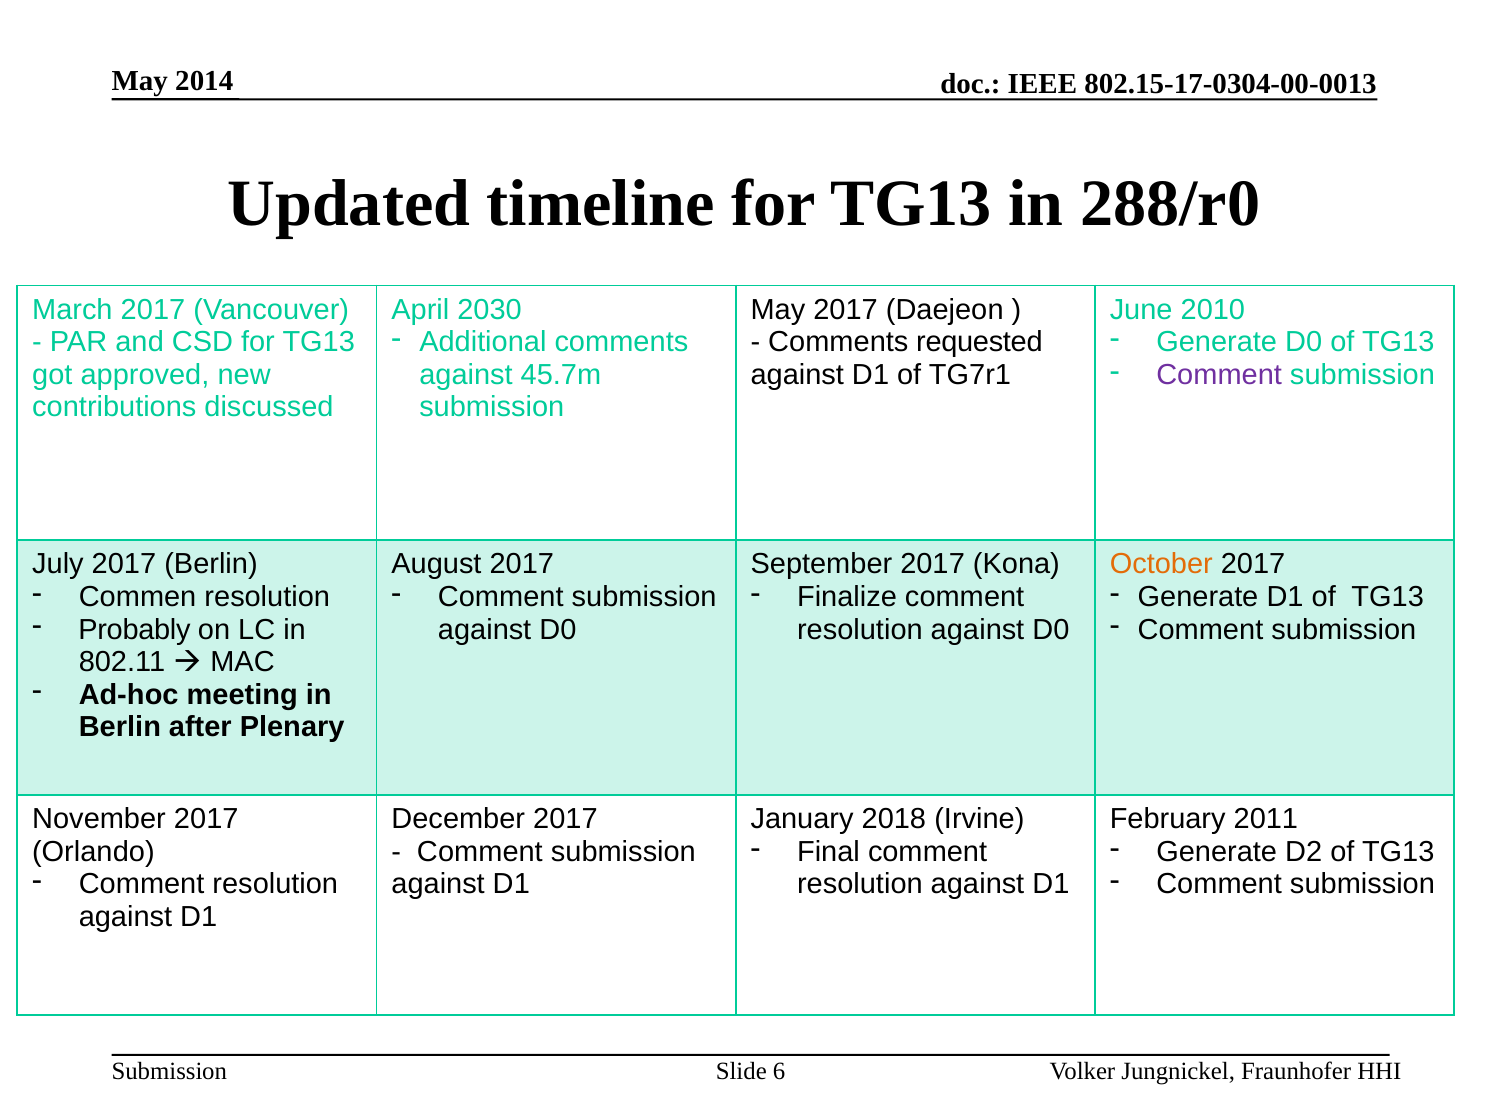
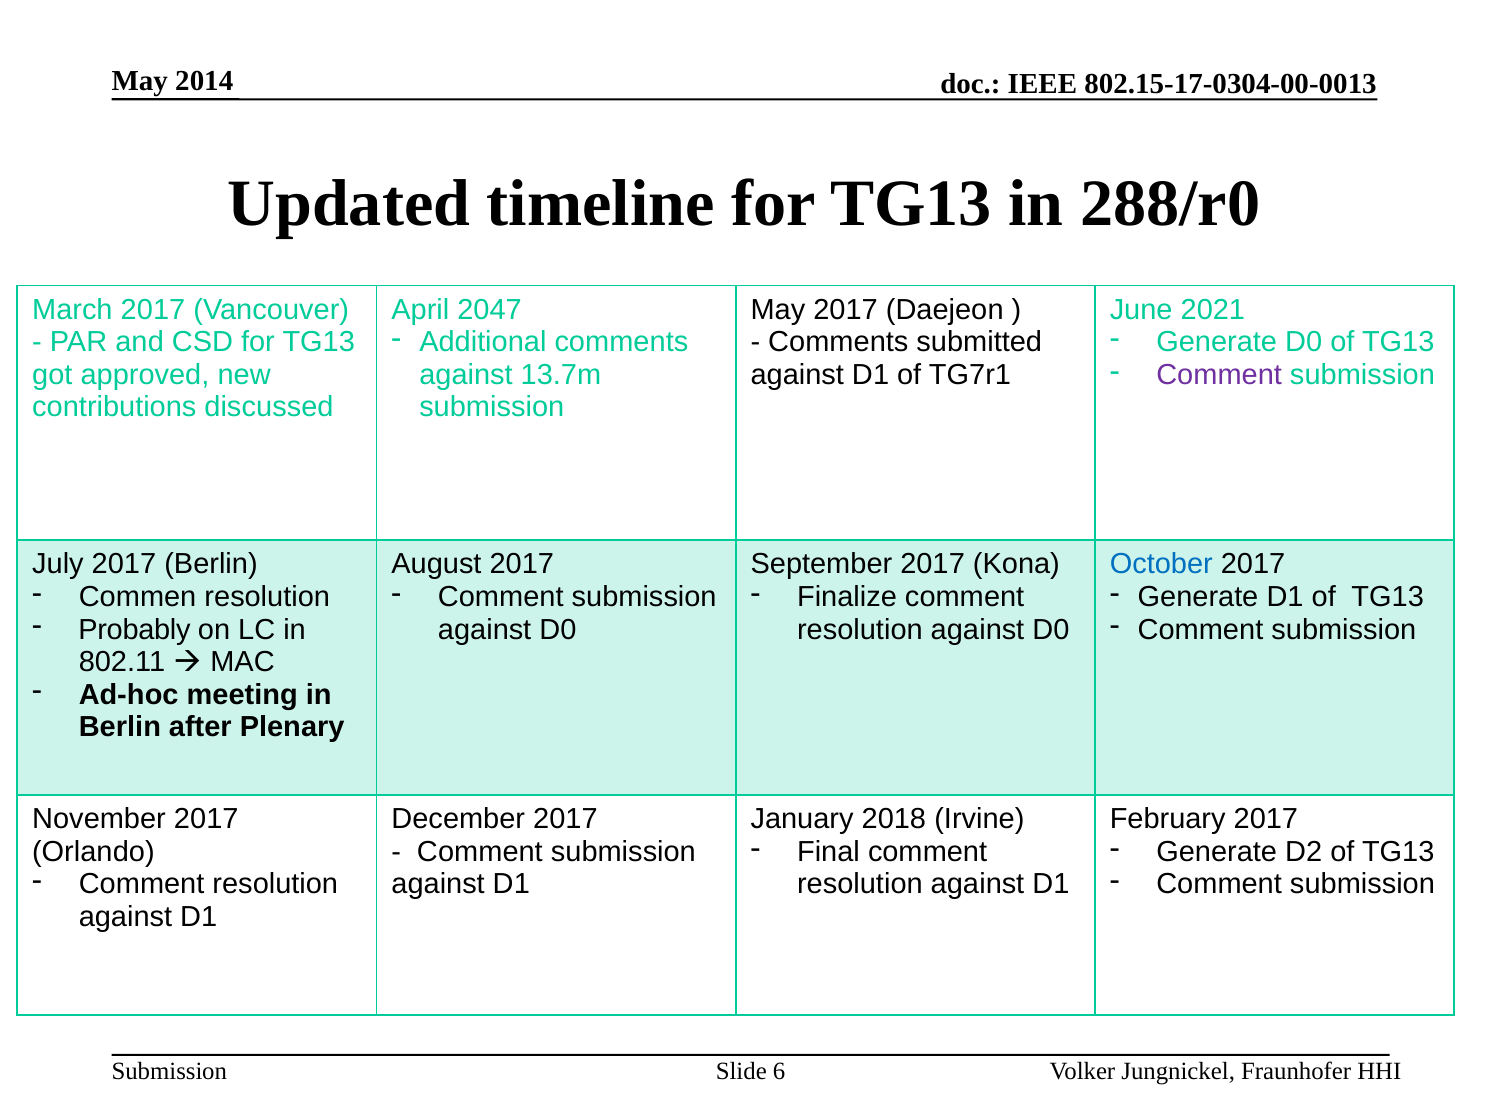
2030: 2030 -> 2047
2010: 2010 -> 2021
requested: requested -> submitted
45.7m: 45.7m -> 13.7m
October colour: orange -> blue
February 2011: 2011 -> 2017
